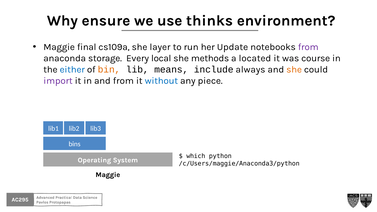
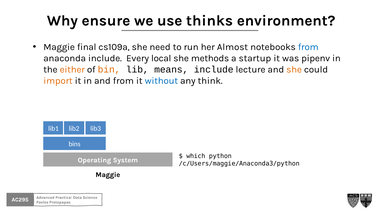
layer: layer -> need
Update: Update -> Almost
from at (308, 47) colour: purple -> blue
anaconda storage: storage -> include
located: located -> startup
course: course -> pipenv
either colour: blue -> orange
always: always -> lecture
import colour: purple -> orange
piece: piece -> think
